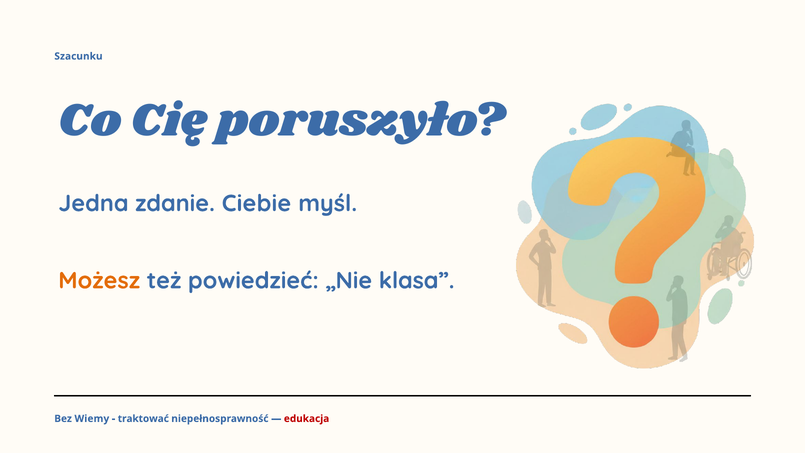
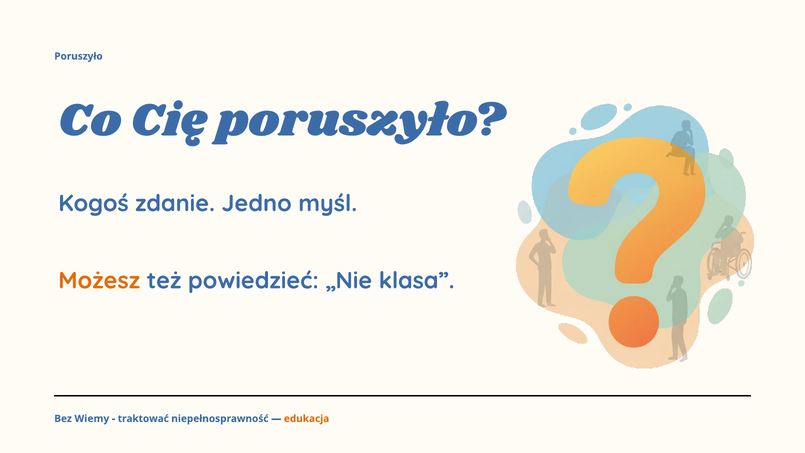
Szacunku at (78, 56): Szacunku -> Poruszyło
Jedna: Jedna -> Kogoś
Ciebie: Ciebie -> Jedno
edukacja colour: red -> orange
